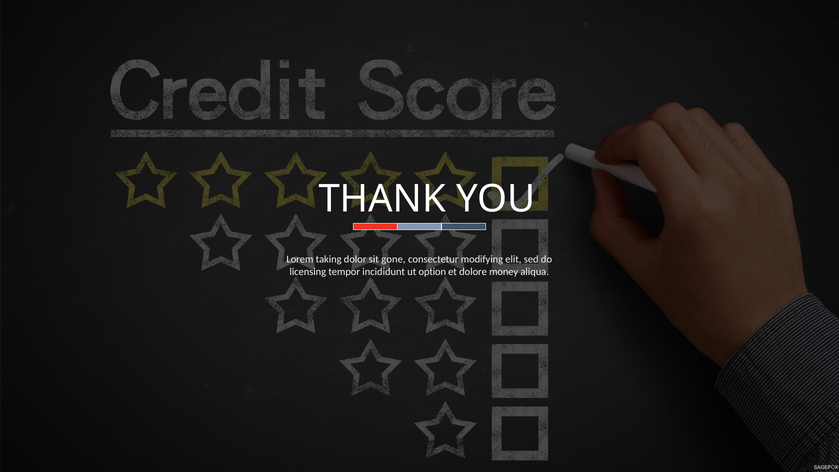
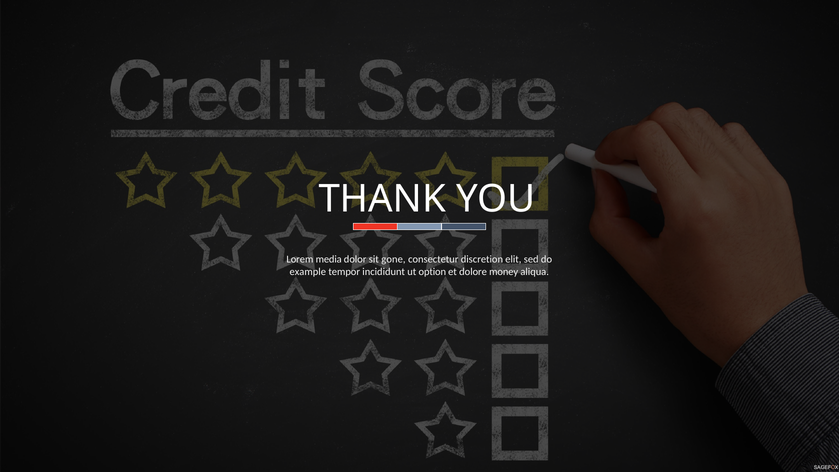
taking: taking -> media
modifying: modifying -> discretion
licensing: licensing -> example
